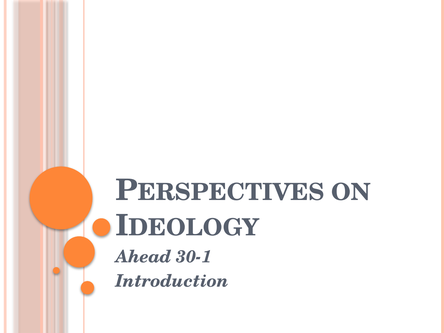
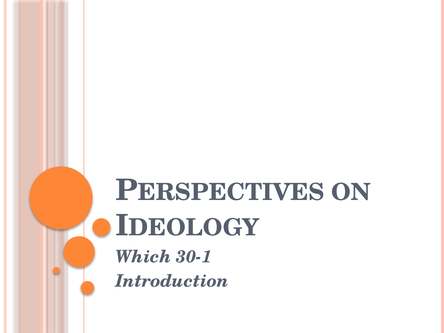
Ahead: Ahead -> Which
